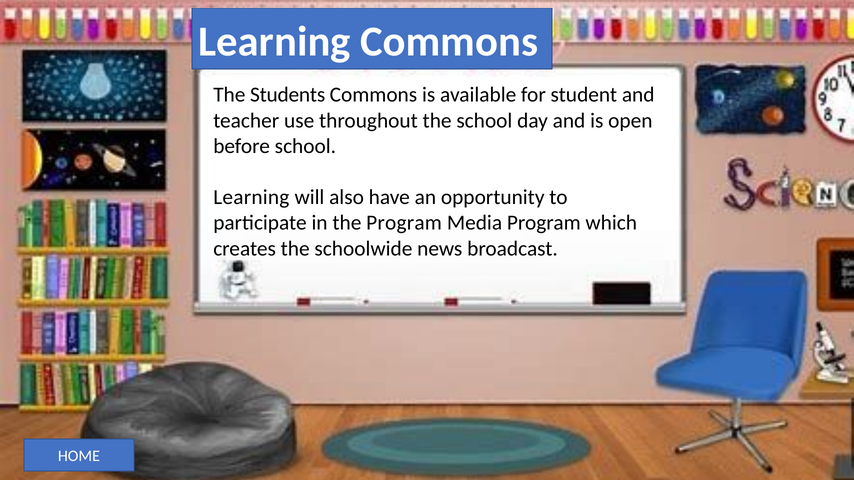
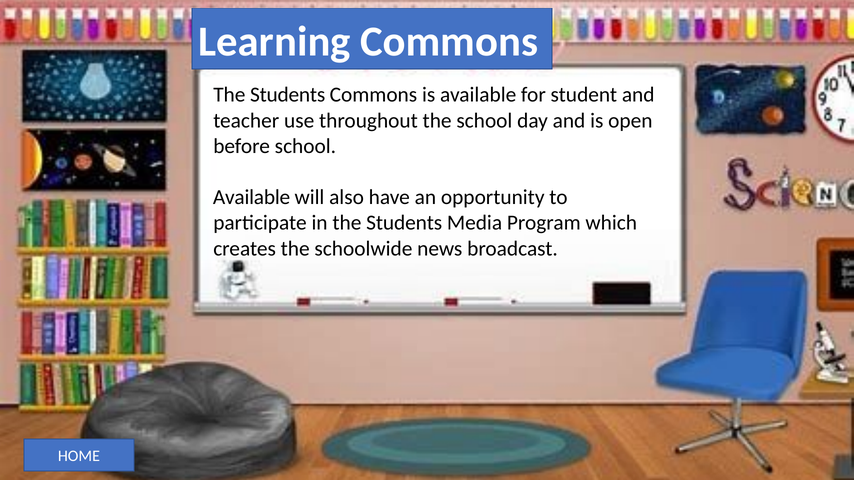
Learning at (251, 197): Learning -> Available
in the Program: Program -> Students
